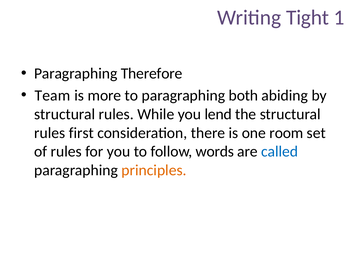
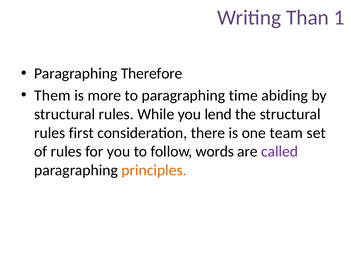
Tight: Tight -> Than
Team: Team -> Them
both: both -> time
room: room -> team
called colour: blue -> purple
